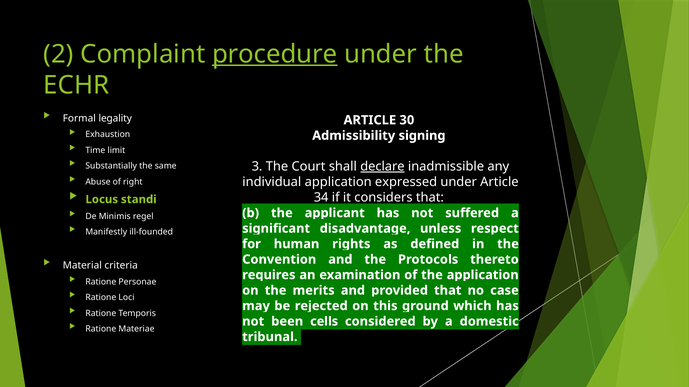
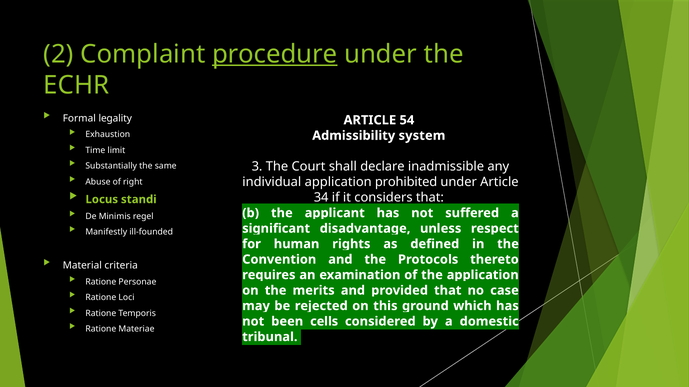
30: 30 -> 54
signing: signing -> system
declare underline: present -> none
expressed: expressed -> prohibited
